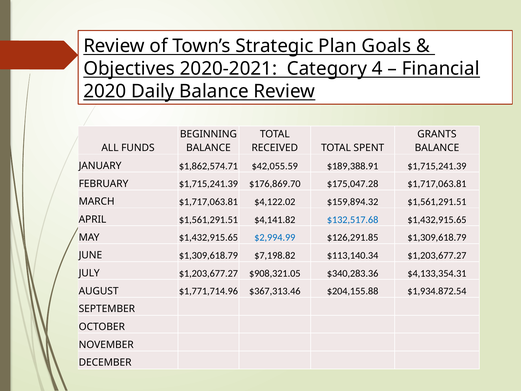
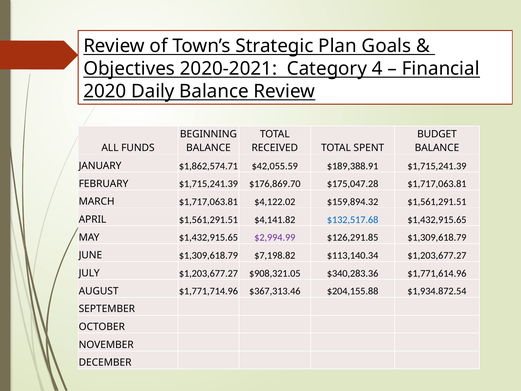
GRANTS: GRANTS -> BUDGET
$2,994.99 colour: blue -> purple
$4,133,354.31: $4,133,354.31 -> $1,771,614.96
